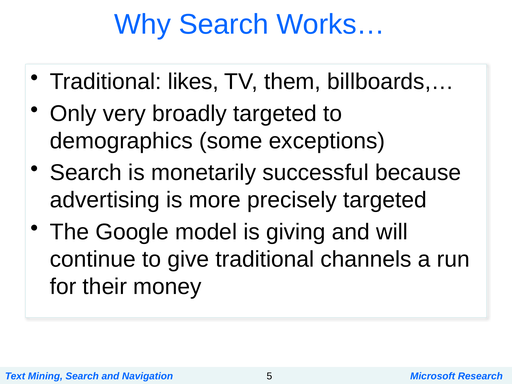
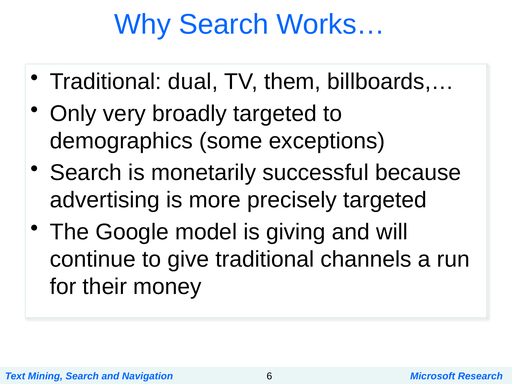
likes: likes -> dual
5: 5 -> 6
